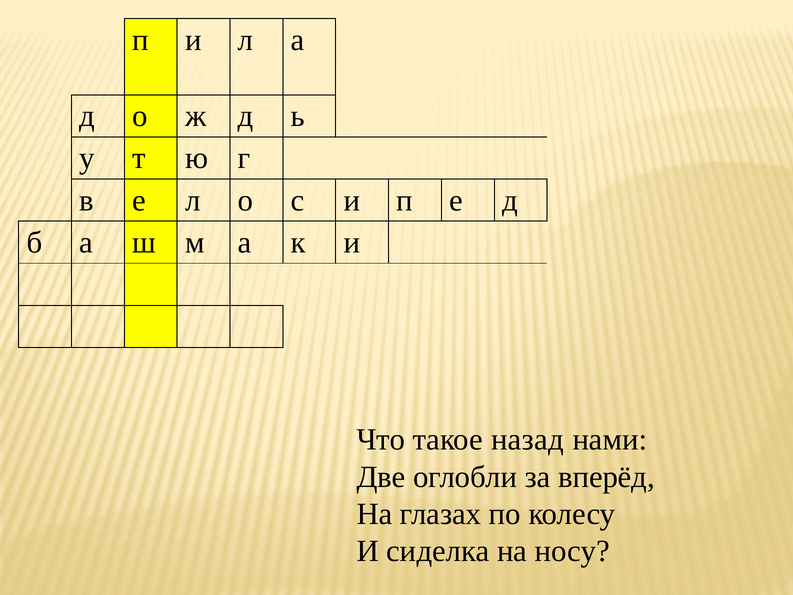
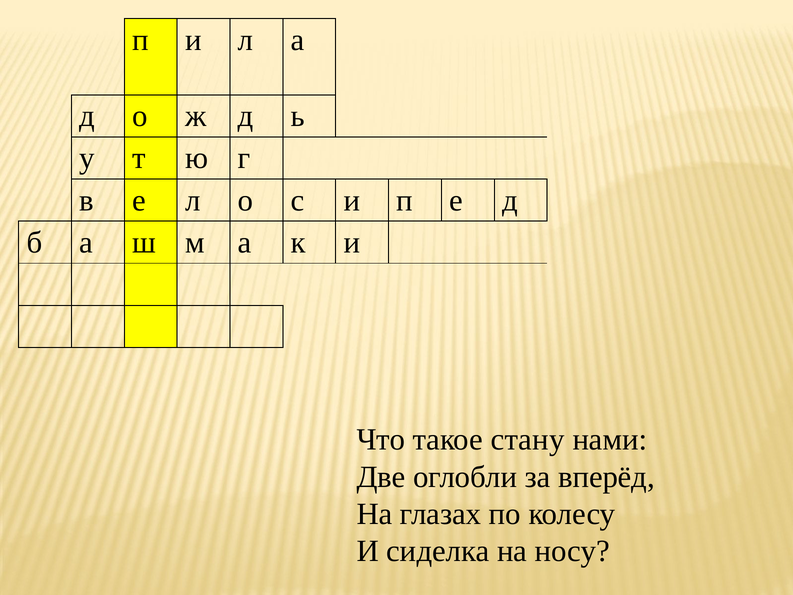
назад: назад -> стану
